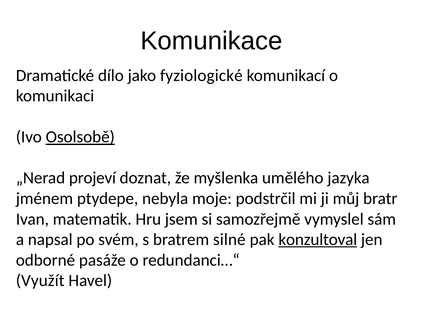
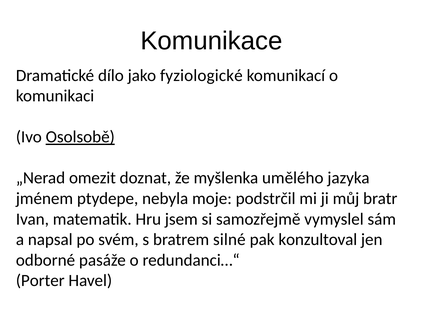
projeví: projeví -> omezit
konzultoval underline: present -> none
Využít: Využít -> Porter
